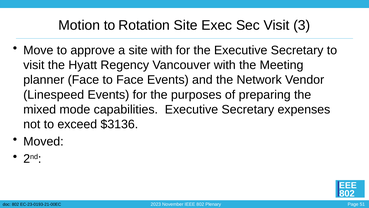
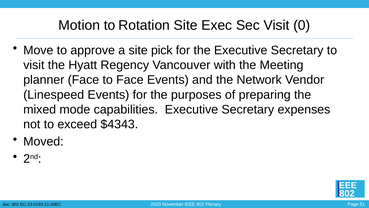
3: 3 -> 0
site with: with -> pick
$3136: $3136 -> $4343
